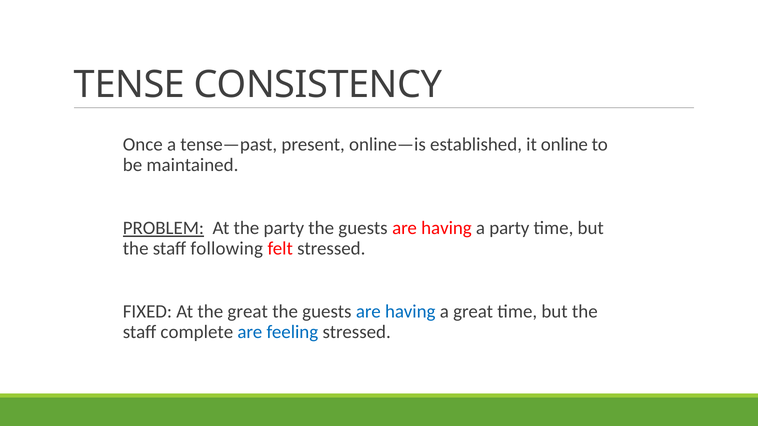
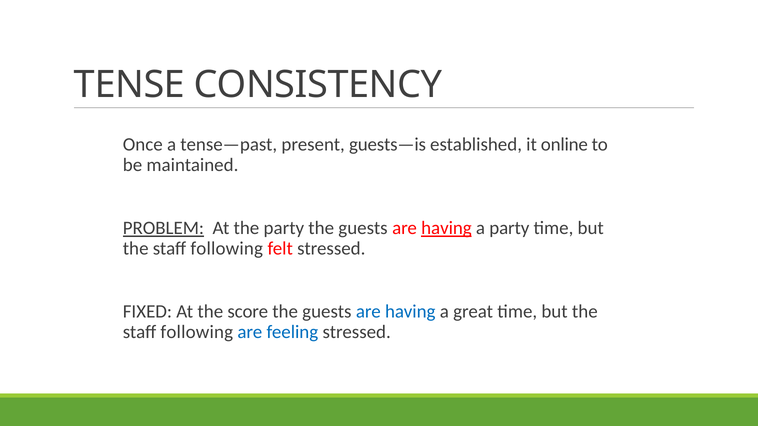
online—is: online—is -> guests—is
having at (446, 228) underline: none -> present
the great: great -> score
complete at (197, 332): complete -> following
